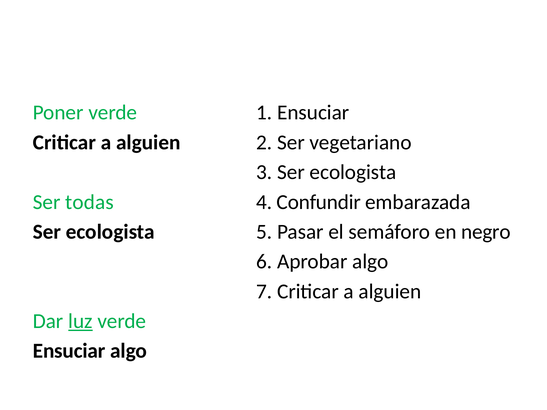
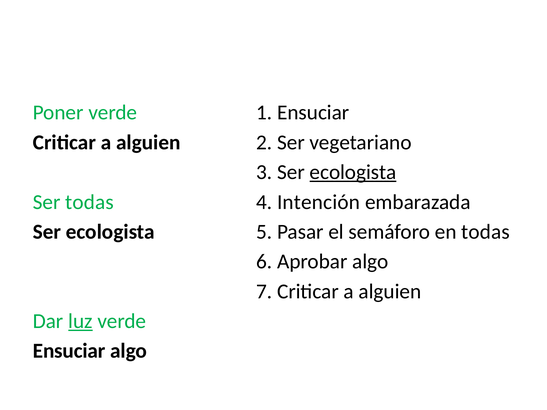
ecologista at (353, 172) underline: none -> present
Confundir: Confundir -> Intención
en negro: negro -> todas
